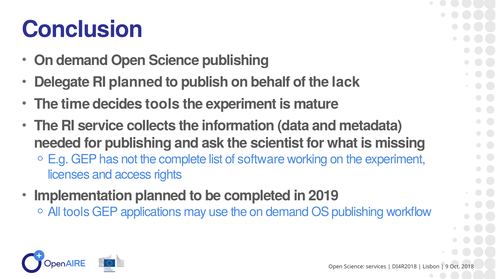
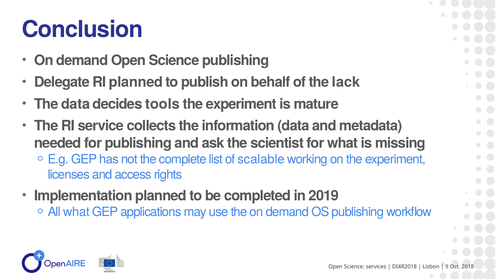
The time: time -> data
software: software -> scalable
All tools: tools -> what
